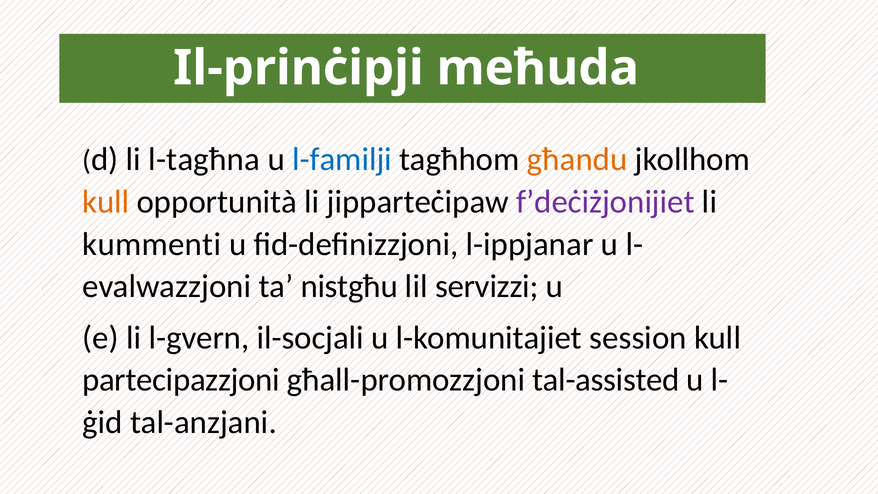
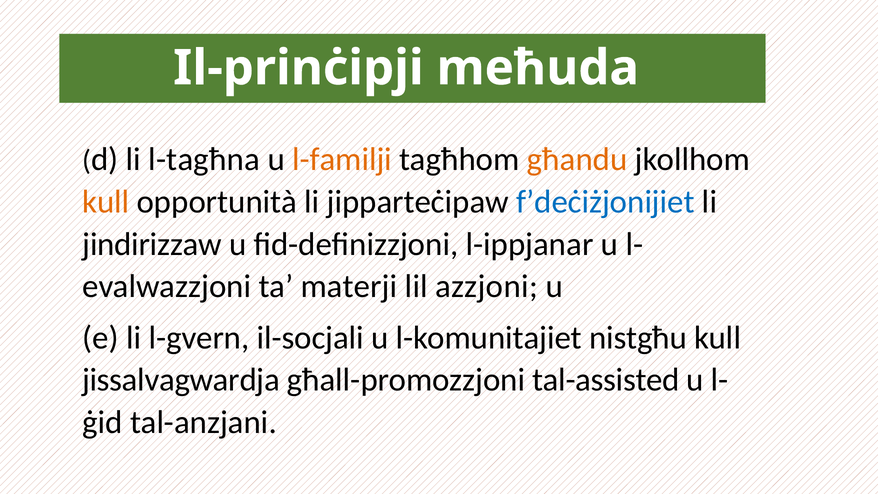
l-familji colour: blue -> orange
f’deċiżjonijiet colour: purple -> blue
kummenti: kummenti -> jindirizzaw
nistgħu: nistgħu -> materji
servizzi: servizzi -> azzjoni
session: session -> nistgħu
partecipazzjoni: partecipazzjoni -> jissalvagwardja
